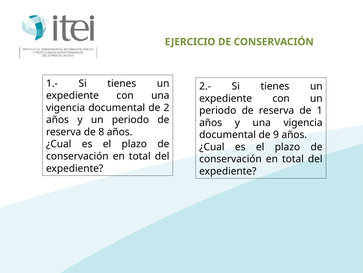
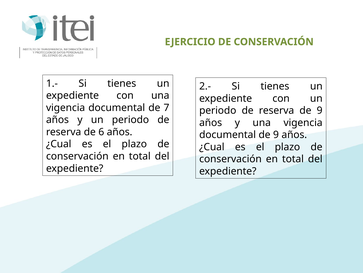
2: 2 -> 7
reserva de 1: 1 -> 9
8: 8 -> 6
